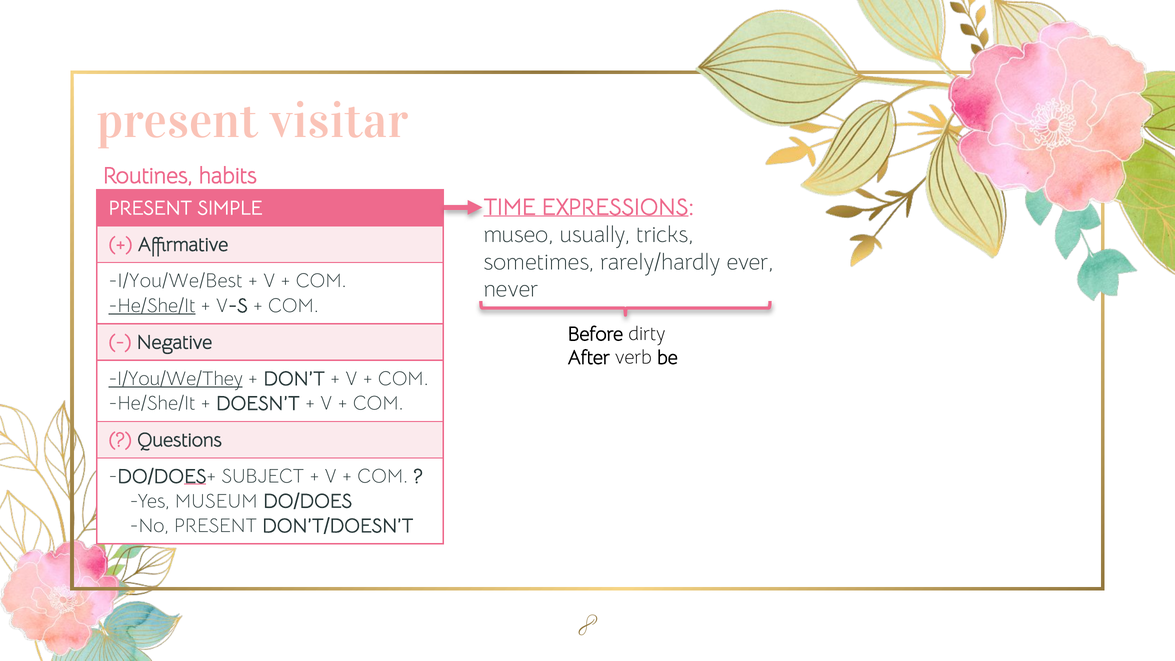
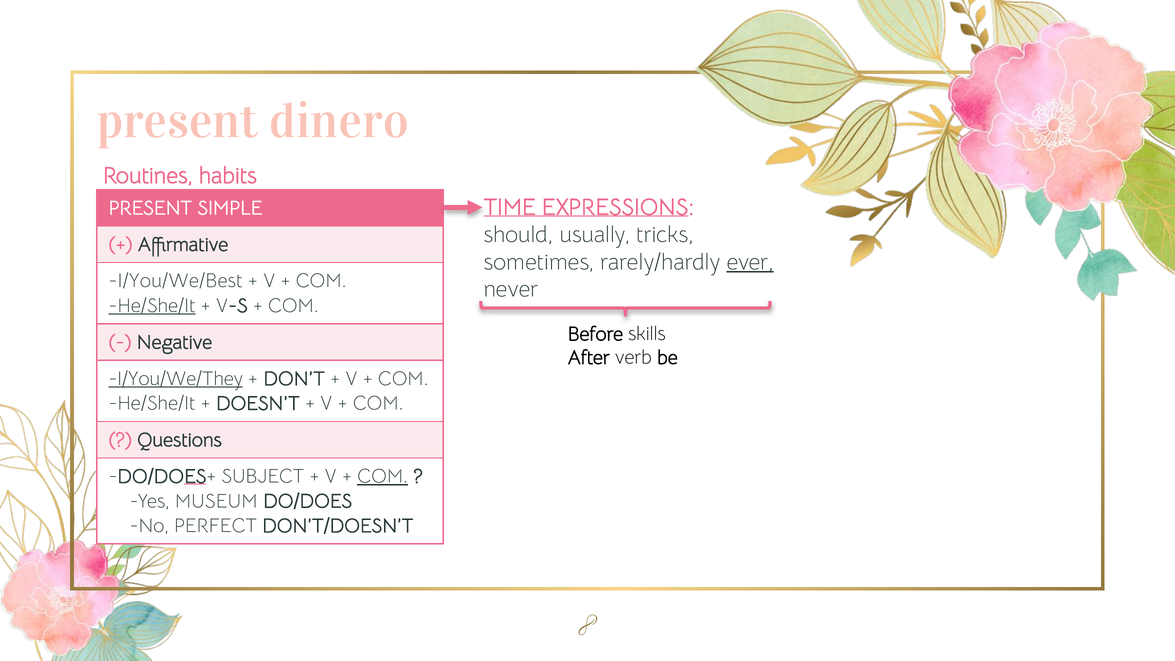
visitar: visitar -> dinero
museo: museo -> should
ever underline: none -> present
dirty: dirty -> skills
COM at (383, 476) underline: none -> present
No PRESENT: PRESENT -> PERFECT
